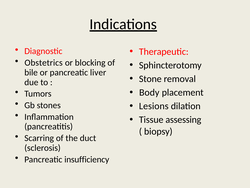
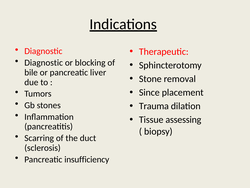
Obstetrics at (44, 63): Obstetrics -> Diagnostic
Body: Body -> Since
Lesions: Lesions -> Trauma
